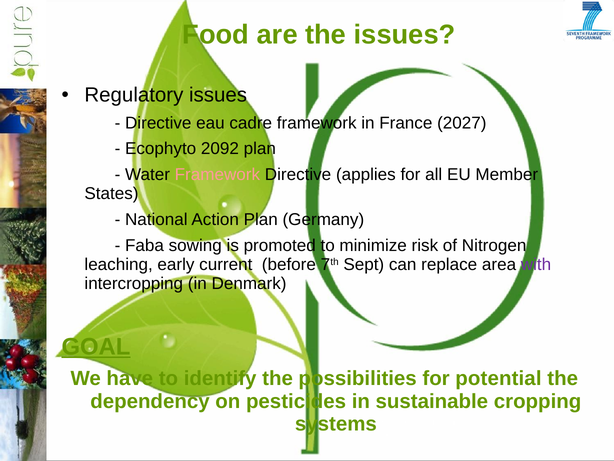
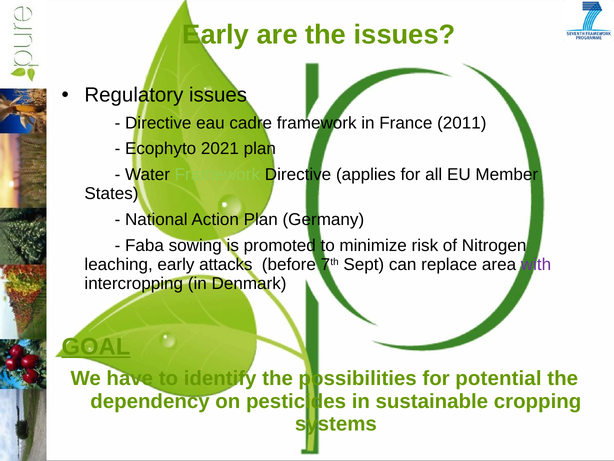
Food at (216, 35): Food -> Early
2027: 2027 -> 2011
2092: 2092 -> 2021
Framework at (217, 174) colour: pink -> light green
current: current -> attacks
